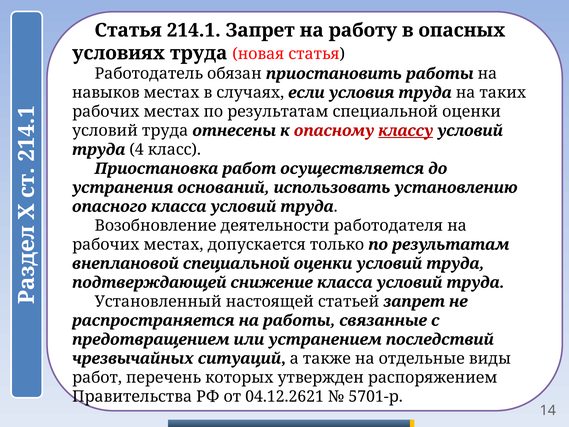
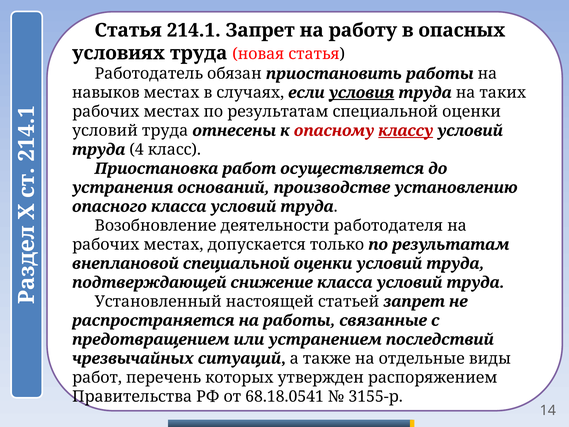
условия underline: none -> present
использовать: использовать -> производстве
04.12.2621: 04.12.2621 -> 68.18.0541
5701-р: 5701-р -> 3155-р
